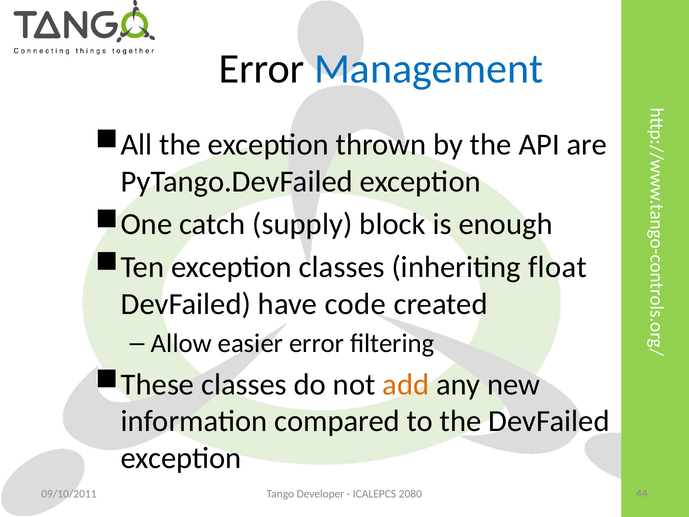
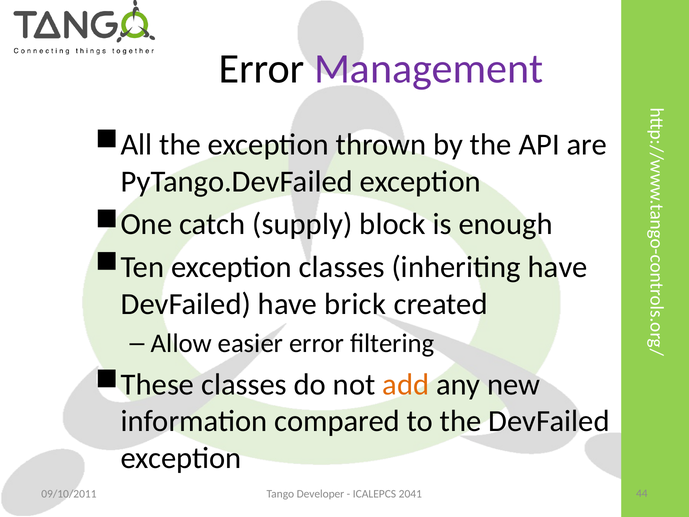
Management colour: blue -> purple
inheriting float: float -> have
code: code -> brick
2080: 2080 -> 2041
